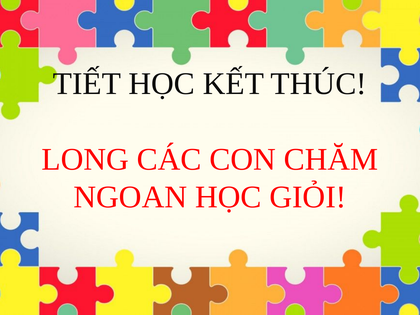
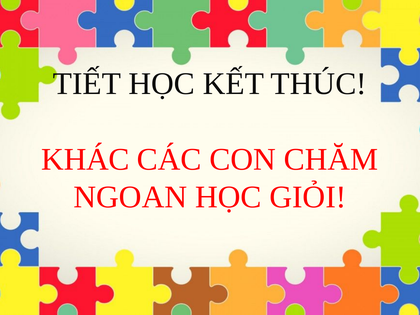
LONG: LONG -> KHÁC
